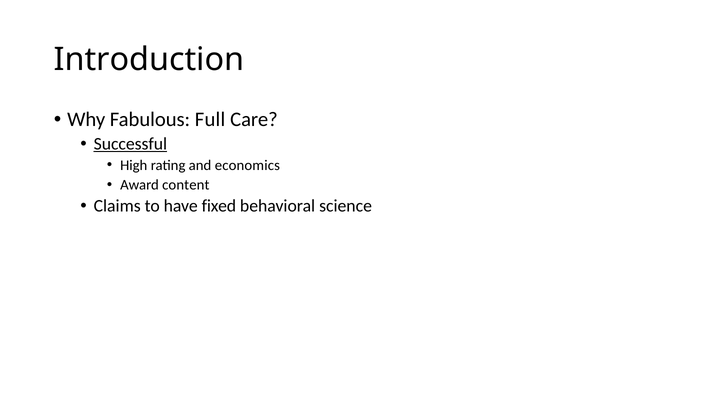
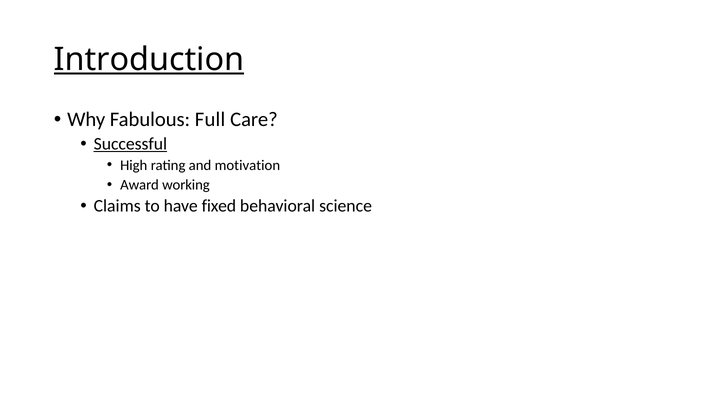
Introduction underline: none -> present
economics: economics -> motivation
content: content -> working
